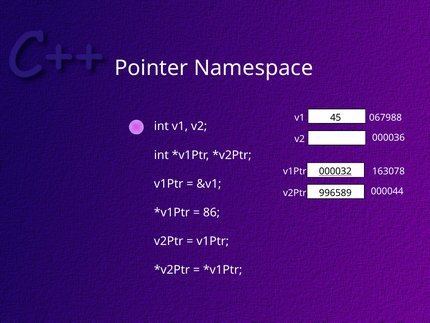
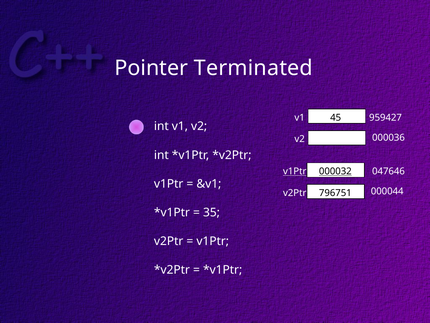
Namespace: Namespace -> Terminated
067988: 067988 -> 959427
v1Ptr at (295, 171) underline: none -> present
163078: 163078 -> 047646
996589: 996589 -> 796751
86: 86 -> 35
